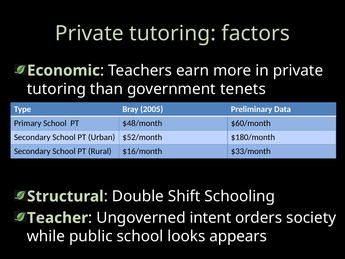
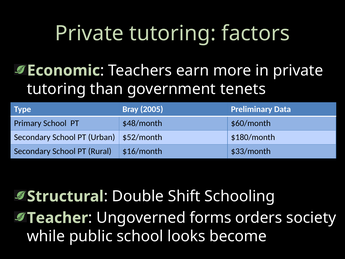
intent: intent -> forms
appears: appears -> become
